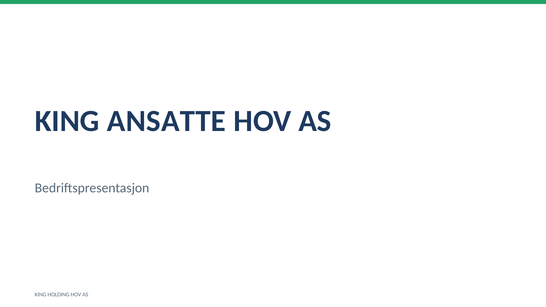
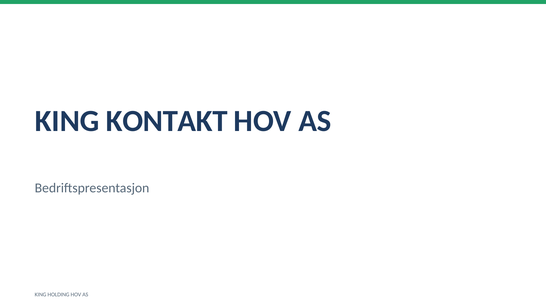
ANSATTE: ANSATTE -> KONTAKT
